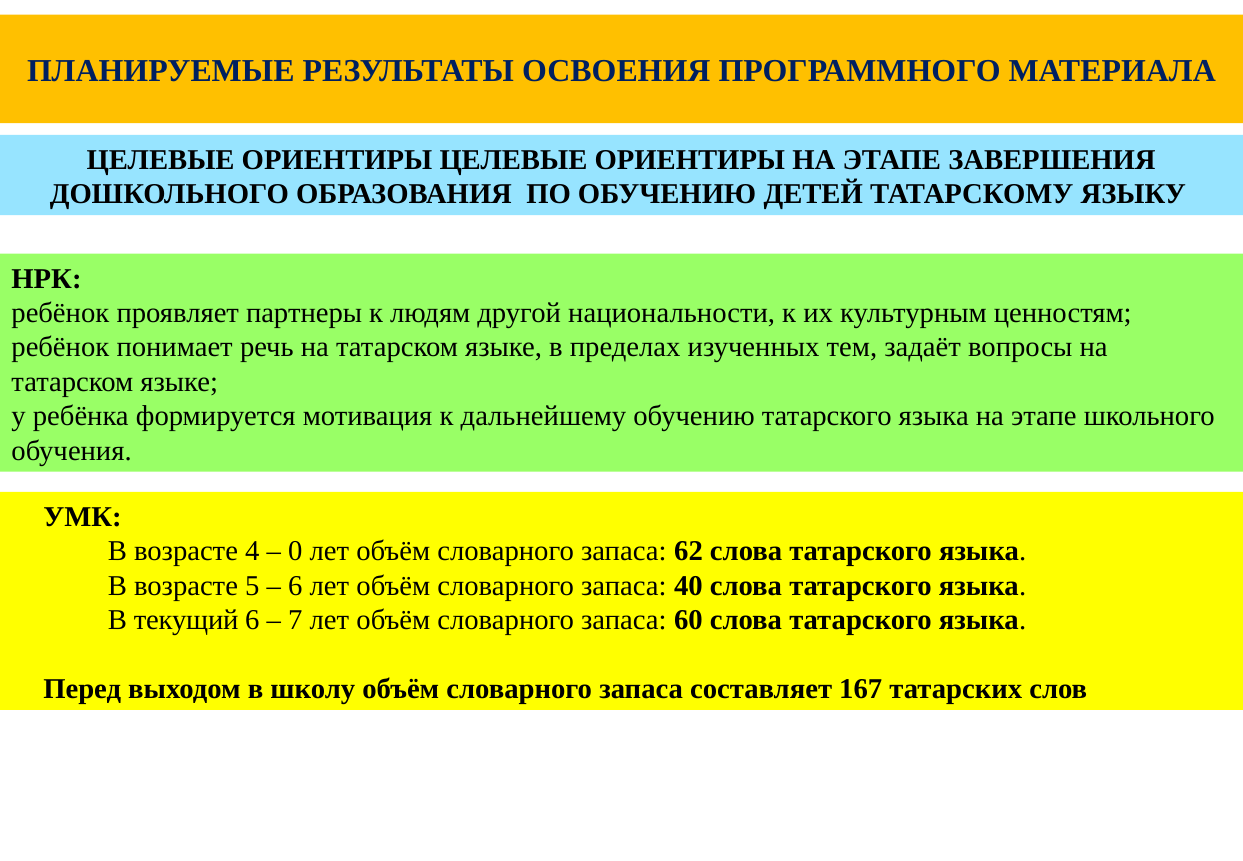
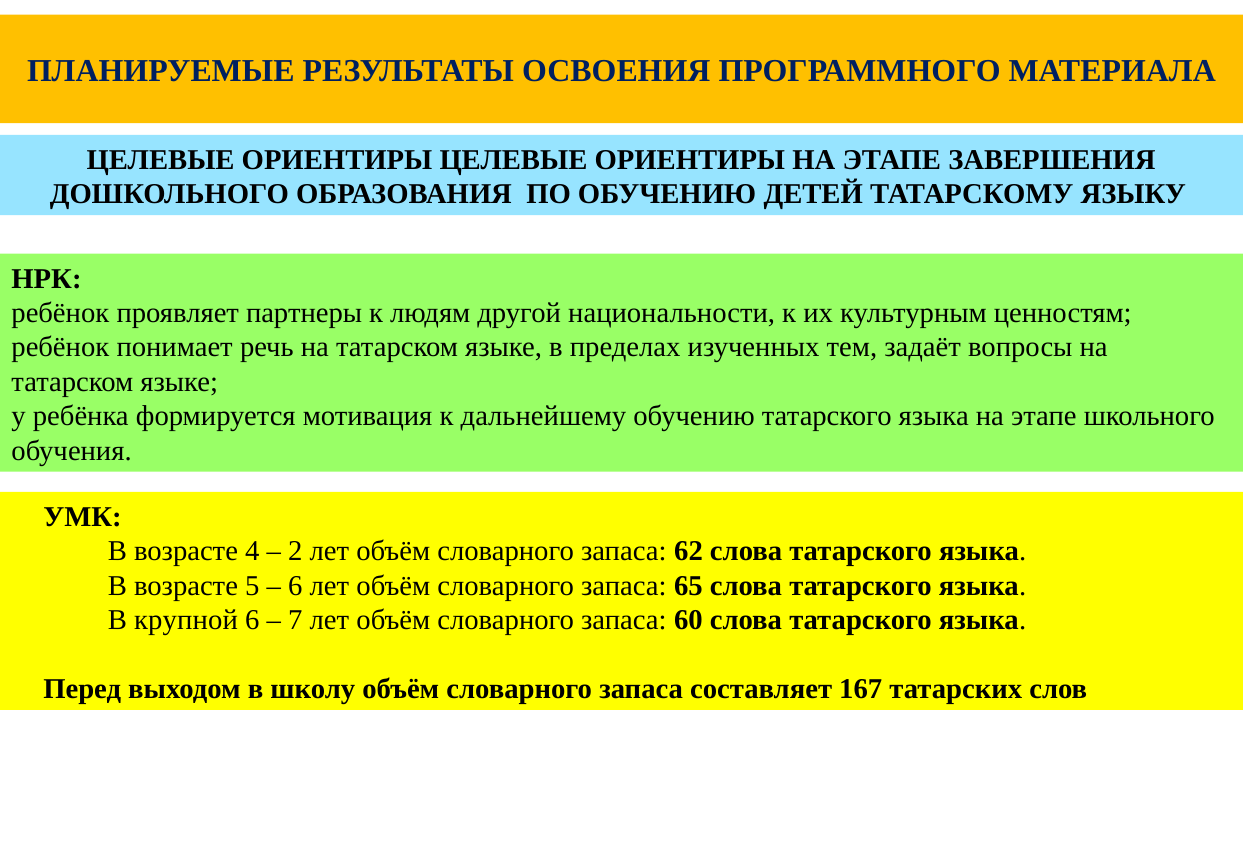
0: 0 -> 2
40: 40 -> 65
текущий: текущий -> крупной
